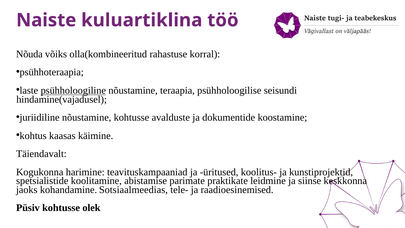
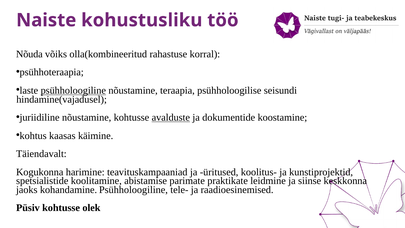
kuluartiklina: kuluartiklina -> kohustusliku
avalduste underline: none -> present
kohandamine Sotsiaalmeedias: Sotsiaalmeedias -> Psühholoogiline
